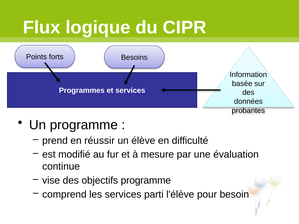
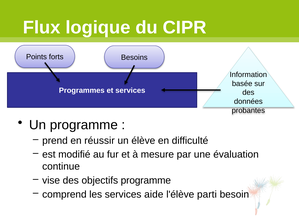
parti: parti -> aide
pour: pour -> parti
